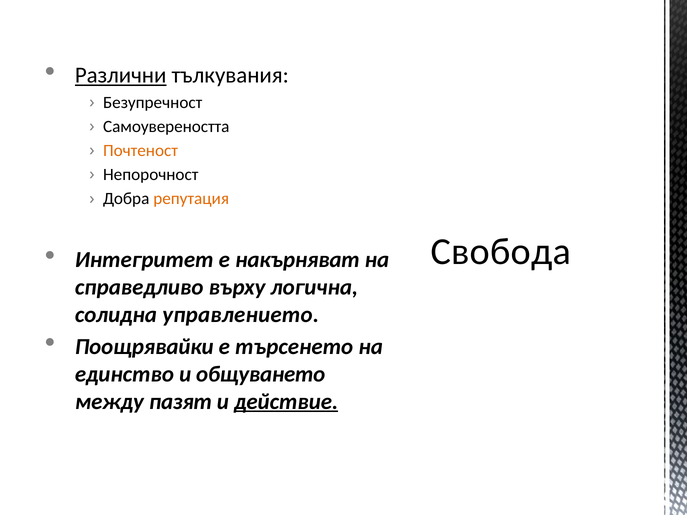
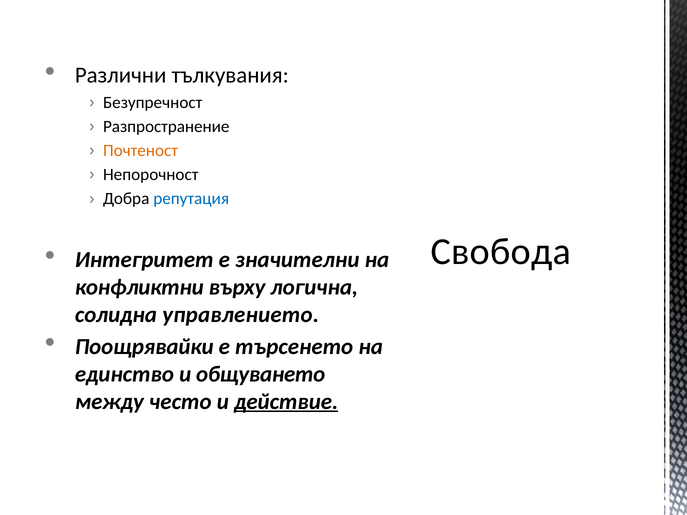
Различни underline: present -> none
Самоувереността: Самоувереността -> Разпространение
репутация colour: orange -> blue
накърняват: накърняват -> значителни
справедливо: справедливо -> конфликтни
пазят: пазят -> често
